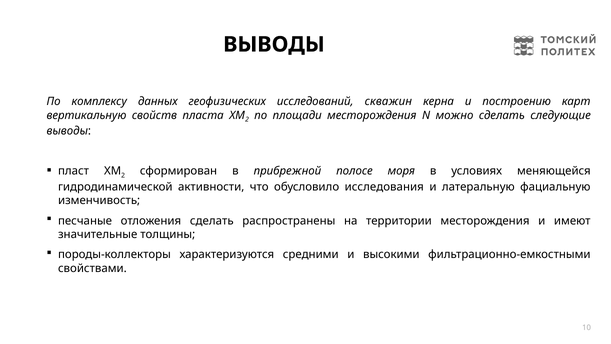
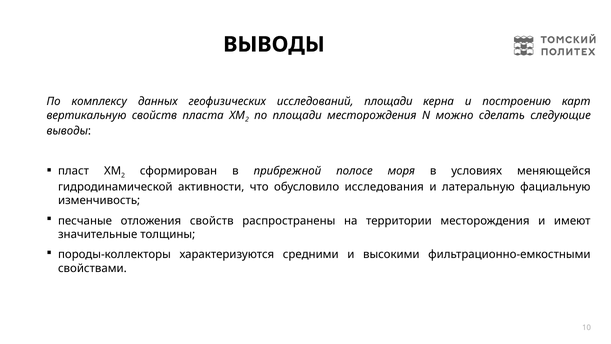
исследований скважин: скважин -> площади
отложения сделать: сделать -> свойств
